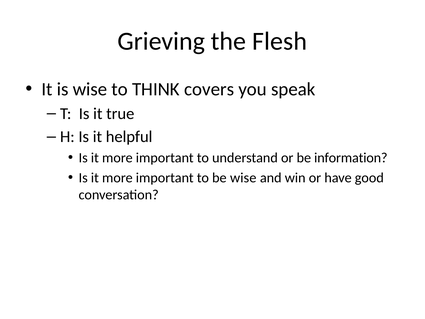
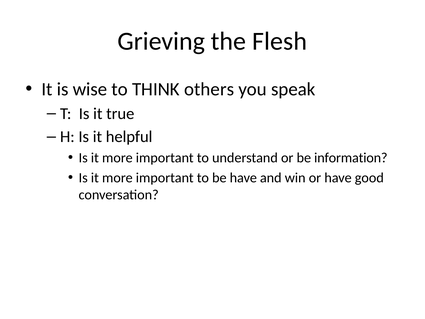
covers: covers -> others
be wise: wise -> have
